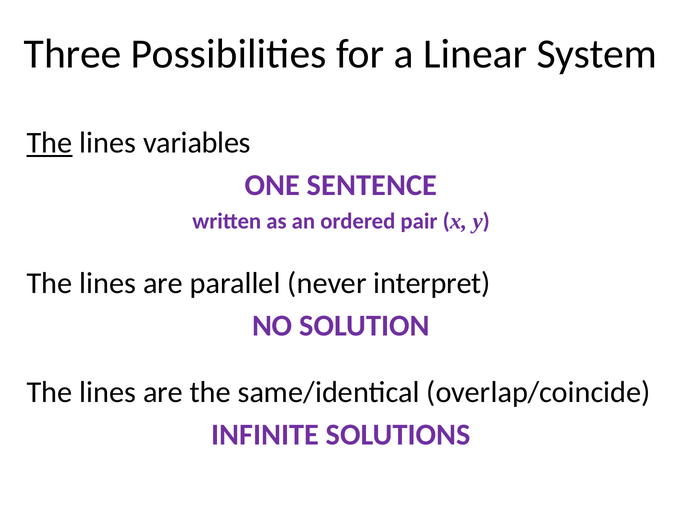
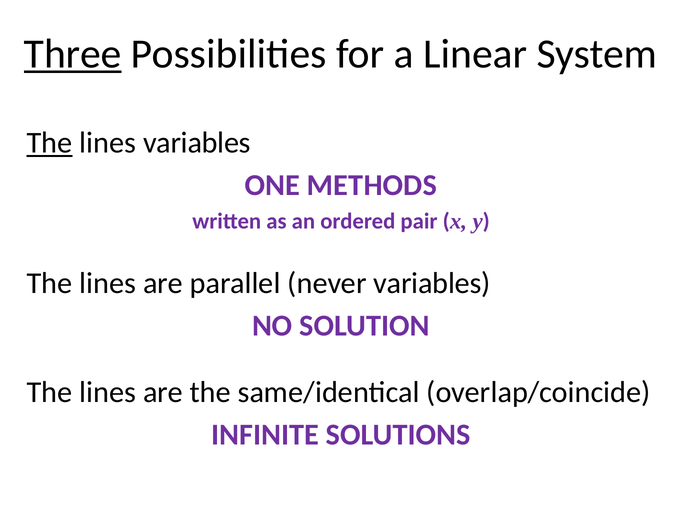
Three underline: none -> present
SENTENCE: SENTENCE -> METHODS
never interpret: interpret -> variables
